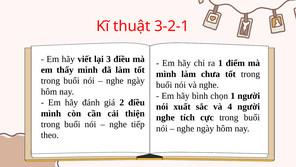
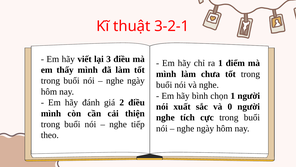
4: 4 -> 0
